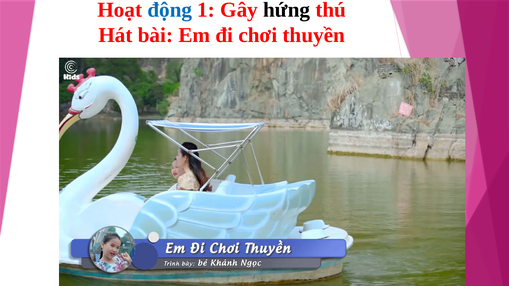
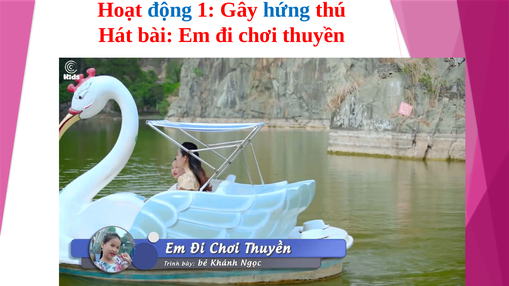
hứng colour: black -> blue
